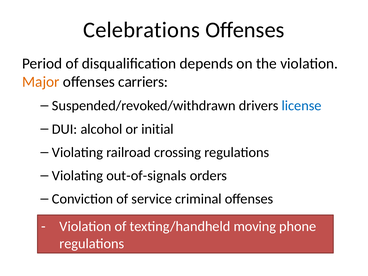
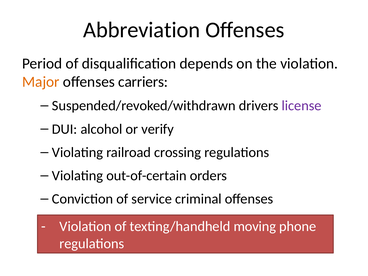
Celebrations: Celebrations -> Abbreviation
license colour: blue -> purple
initial: initial -> verify
out-of-signals: out-of-signals -> out-of-certain
